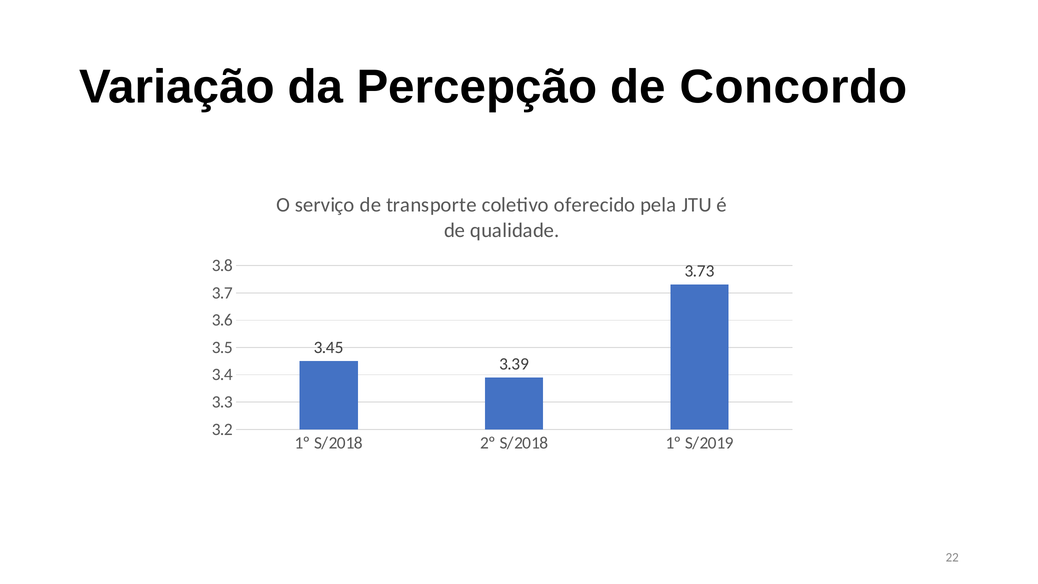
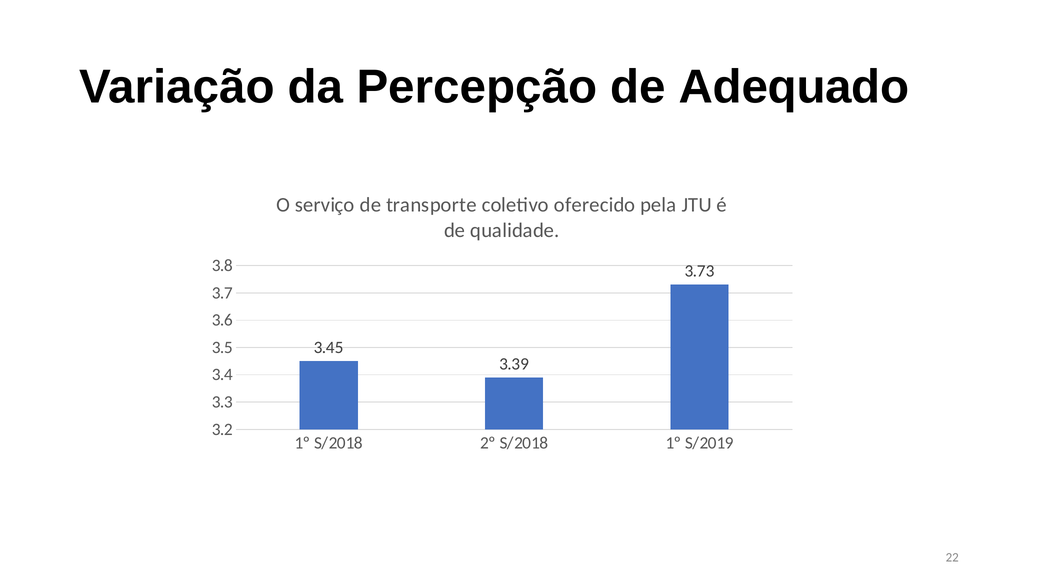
Concordo: Concordo -> Adequado
